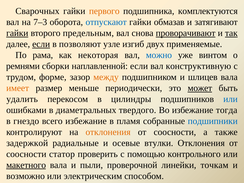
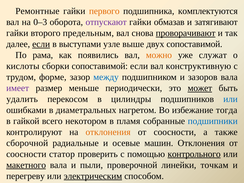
Сварочных: Сварочных -> Ремонтные
7–3: 7–3 -> 0–3
отпускают colour: blue -> purple
гайки at (17, 33) underline: present -> none
так underline: present -> none
позволяют: позволяют -> выступами
изгиб: изгиб -> выше
двух применяемые: применяемые -> сопоставимой
некоторая: некоторая -> появились
можно colour: blue -> orange
винтом: винтом -> служат
ремнями: ремнями -> кислоты
сборки наплавленной: наплавленной -> сопоставимой
между colour: orange -> blue
шлицев: шлицев -> зазоров
имеет colour: orange -> purple
твердого: твердого -> нагретом
гнездо: гнездо -> гайкой
всего избежание: избежание -> некотором
задержкой: задержкой -> сборочной
втулки: втулки -> машин
контрольного underline: none -> present
возможно: возможно -> перегреву
электрическим underline: none -> present
